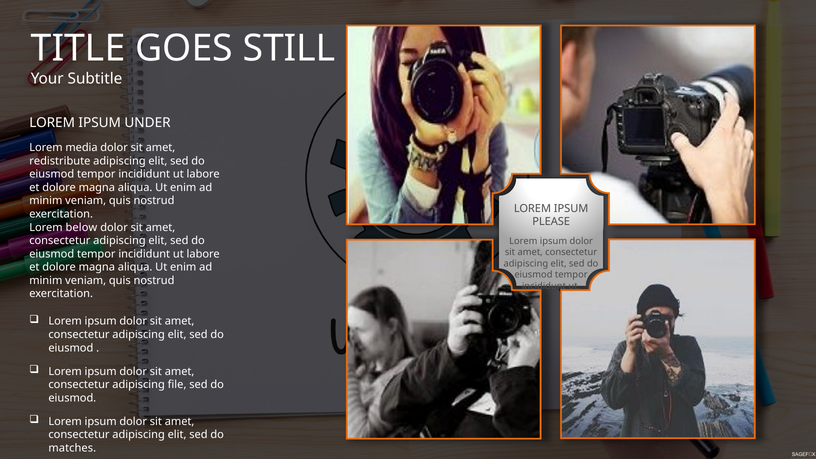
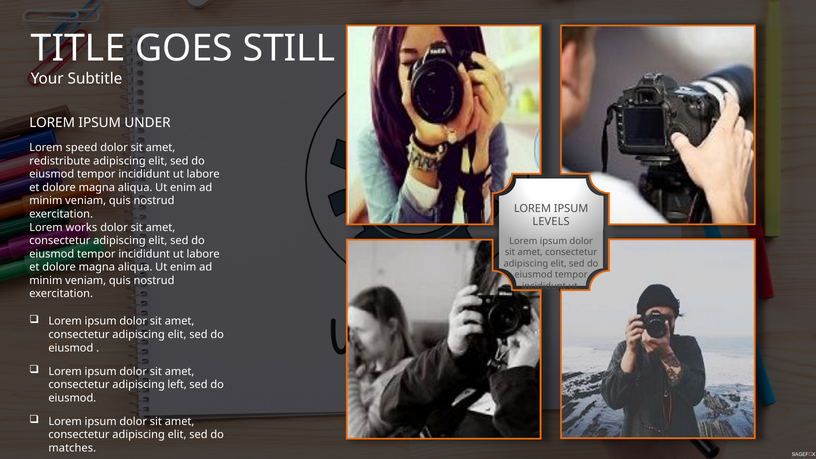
media: media -> speed
PLEASE: PLEASE -> LEVELS
below: below -> works
file: file -> left
